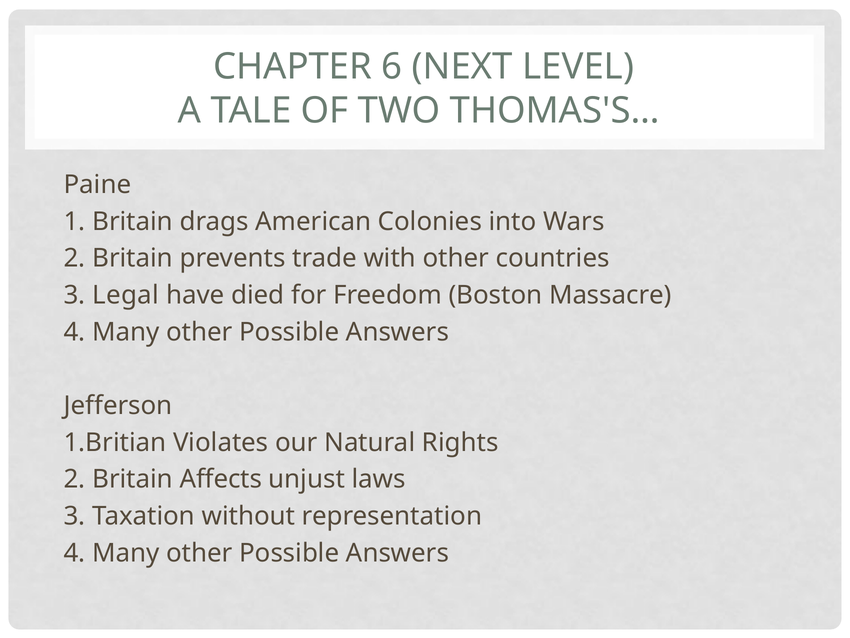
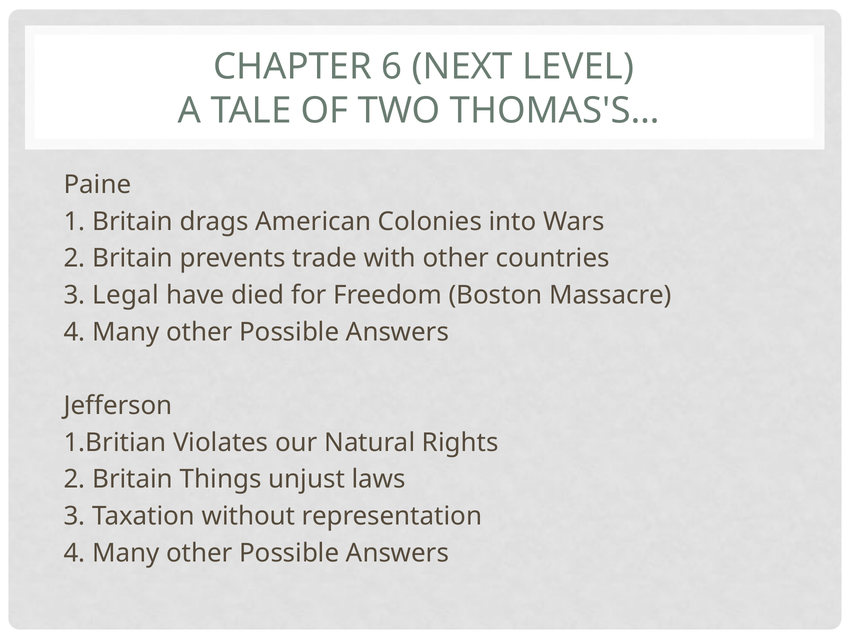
Affects: Affects -> Things
